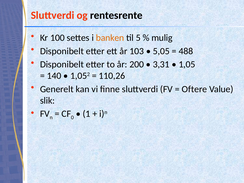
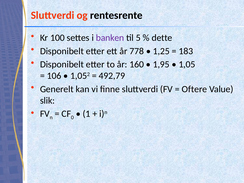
banken colour: orange -> purple
mulig: mulig -> dette
103: 103 -> 778
5,05: 5,05 -> 1,25
488: 488 -> 183
200: 200 -> 160
3,31: 3,31 -> 1,95
140: 140 -> 106
110,26: 110,26 -> 492,79
